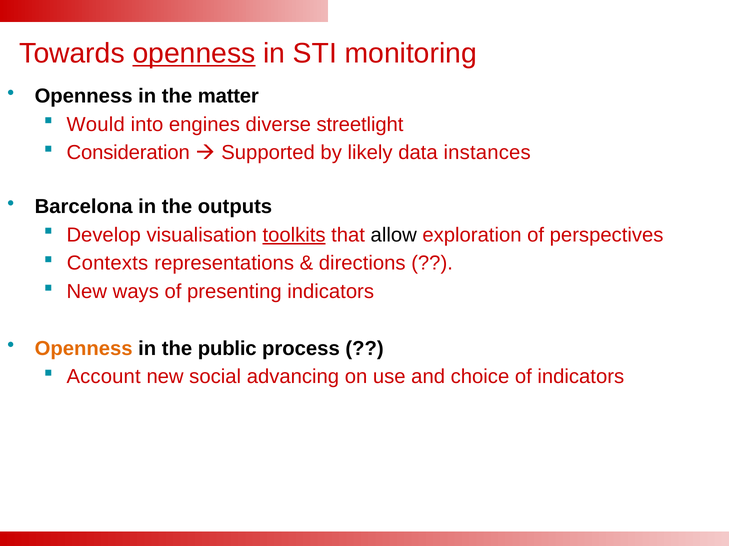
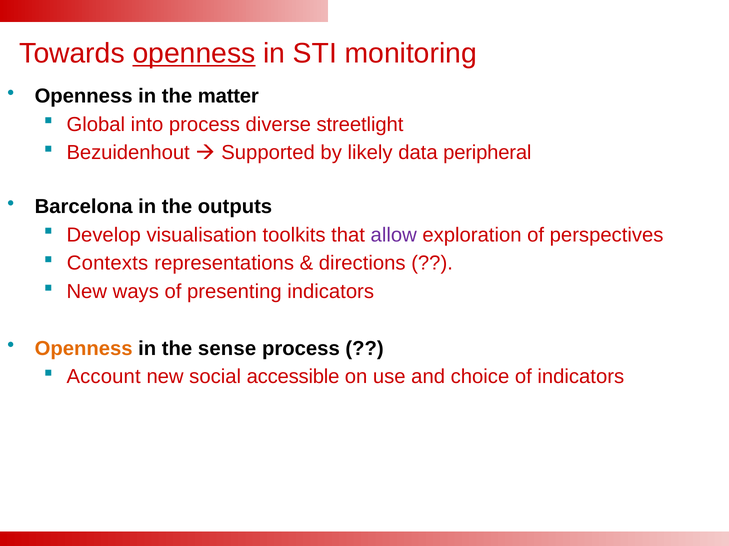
Would: Would -> Global
into engines: engines -> process
Consideration: Consideration -> Bezuidenhout
instances: instances -> peripheral
toolkits underline: present -> none
allow colour: black -> purple
public: public -> sense
advancing: advancing -> accessible
